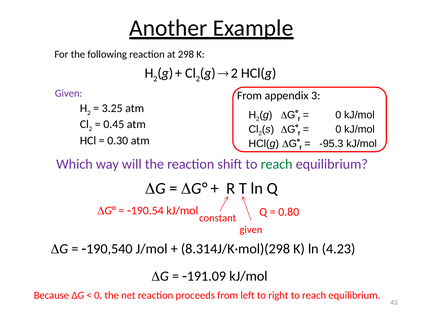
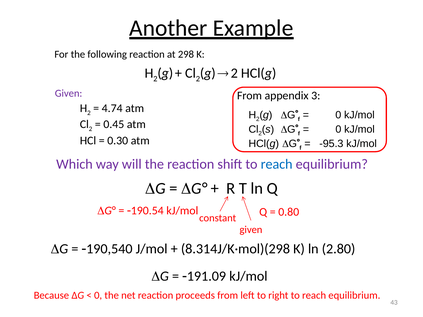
3.25: 3.25 -> 4.74
reach at (277, 164) colour: green -> blue
4.23: 4.23 -> 2.80
